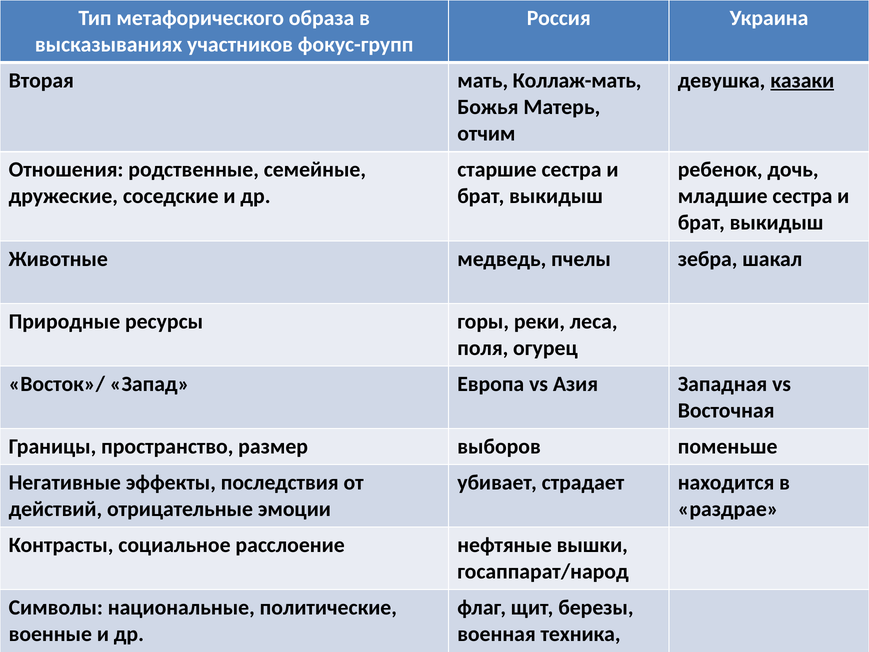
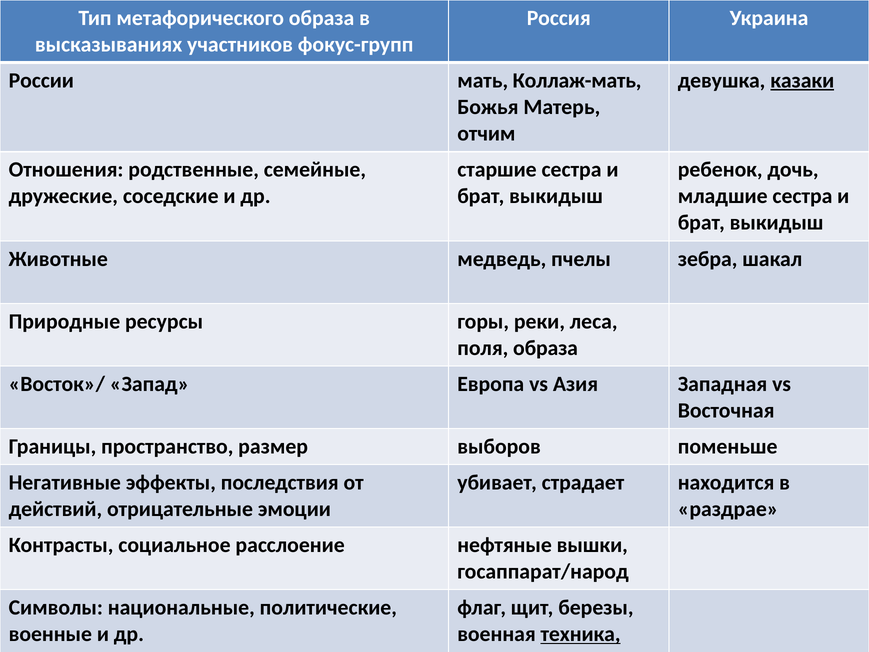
Вторая: Вторая -> России
поля огурец: огурец -> образа
техника underline: none -> present
